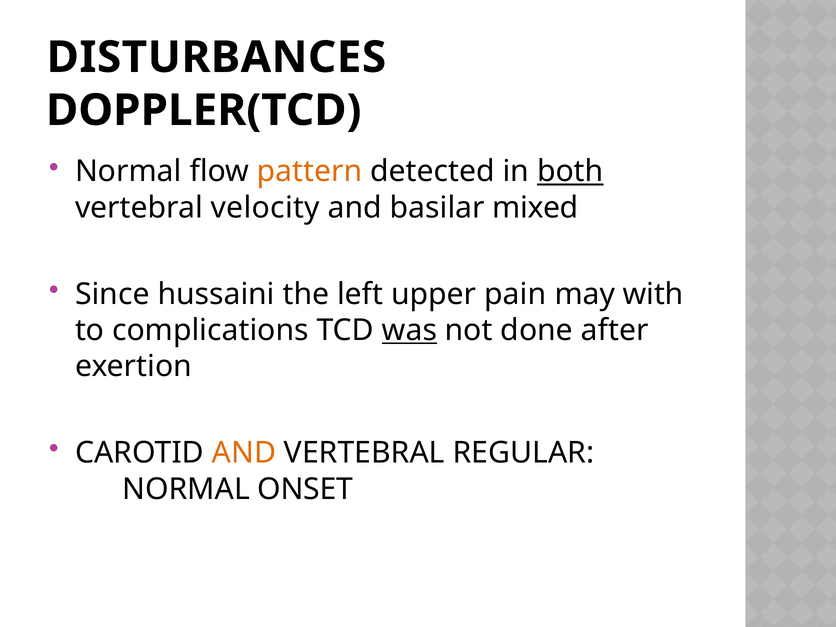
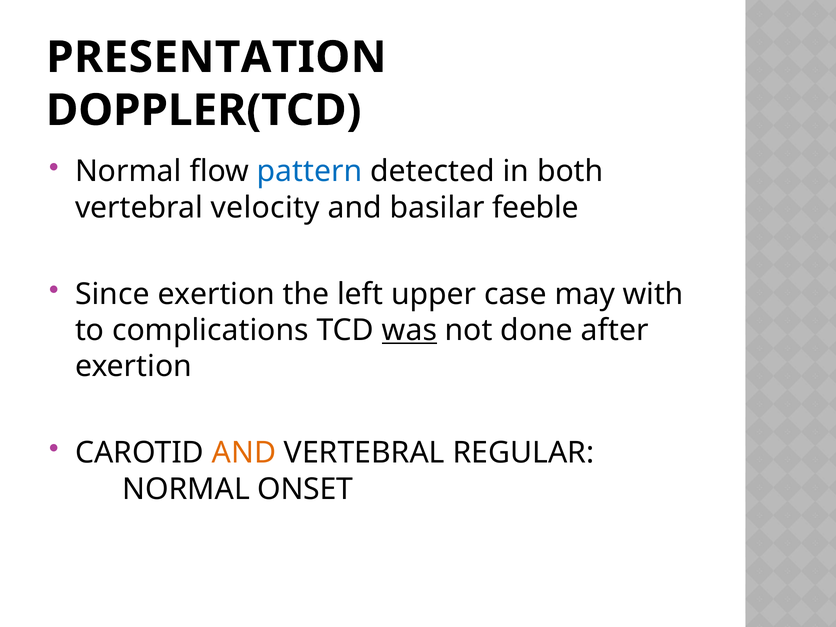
DISTURBANCES: DISTURBANCES -> PRESENTATION
pattern colour: orange -> blue
both underline: present -> none
mixed: mixed -> feeble
Since hussaini: hussaini -> exertion
pain: pain -> case
